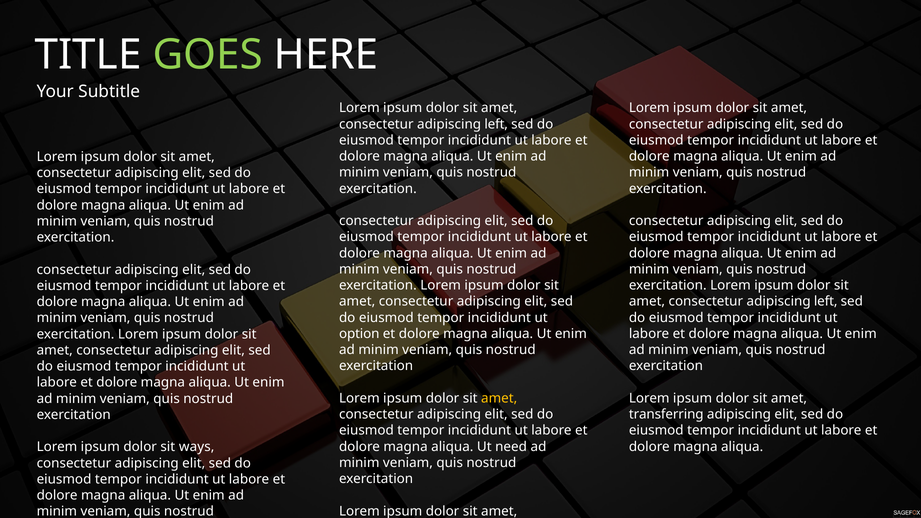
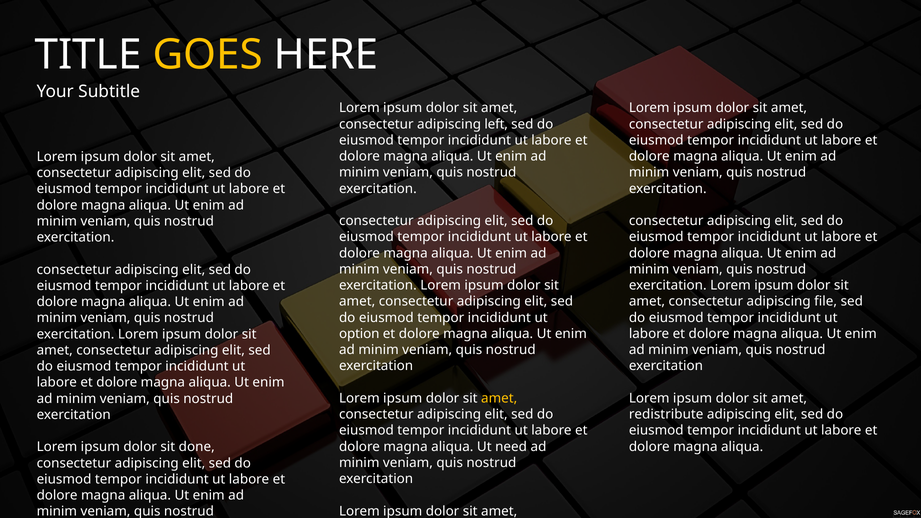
GOES colour: light green -> yellow
left at (826, 302): left -> file
transferring: transferring -> redistribute
ways: ways -> done
